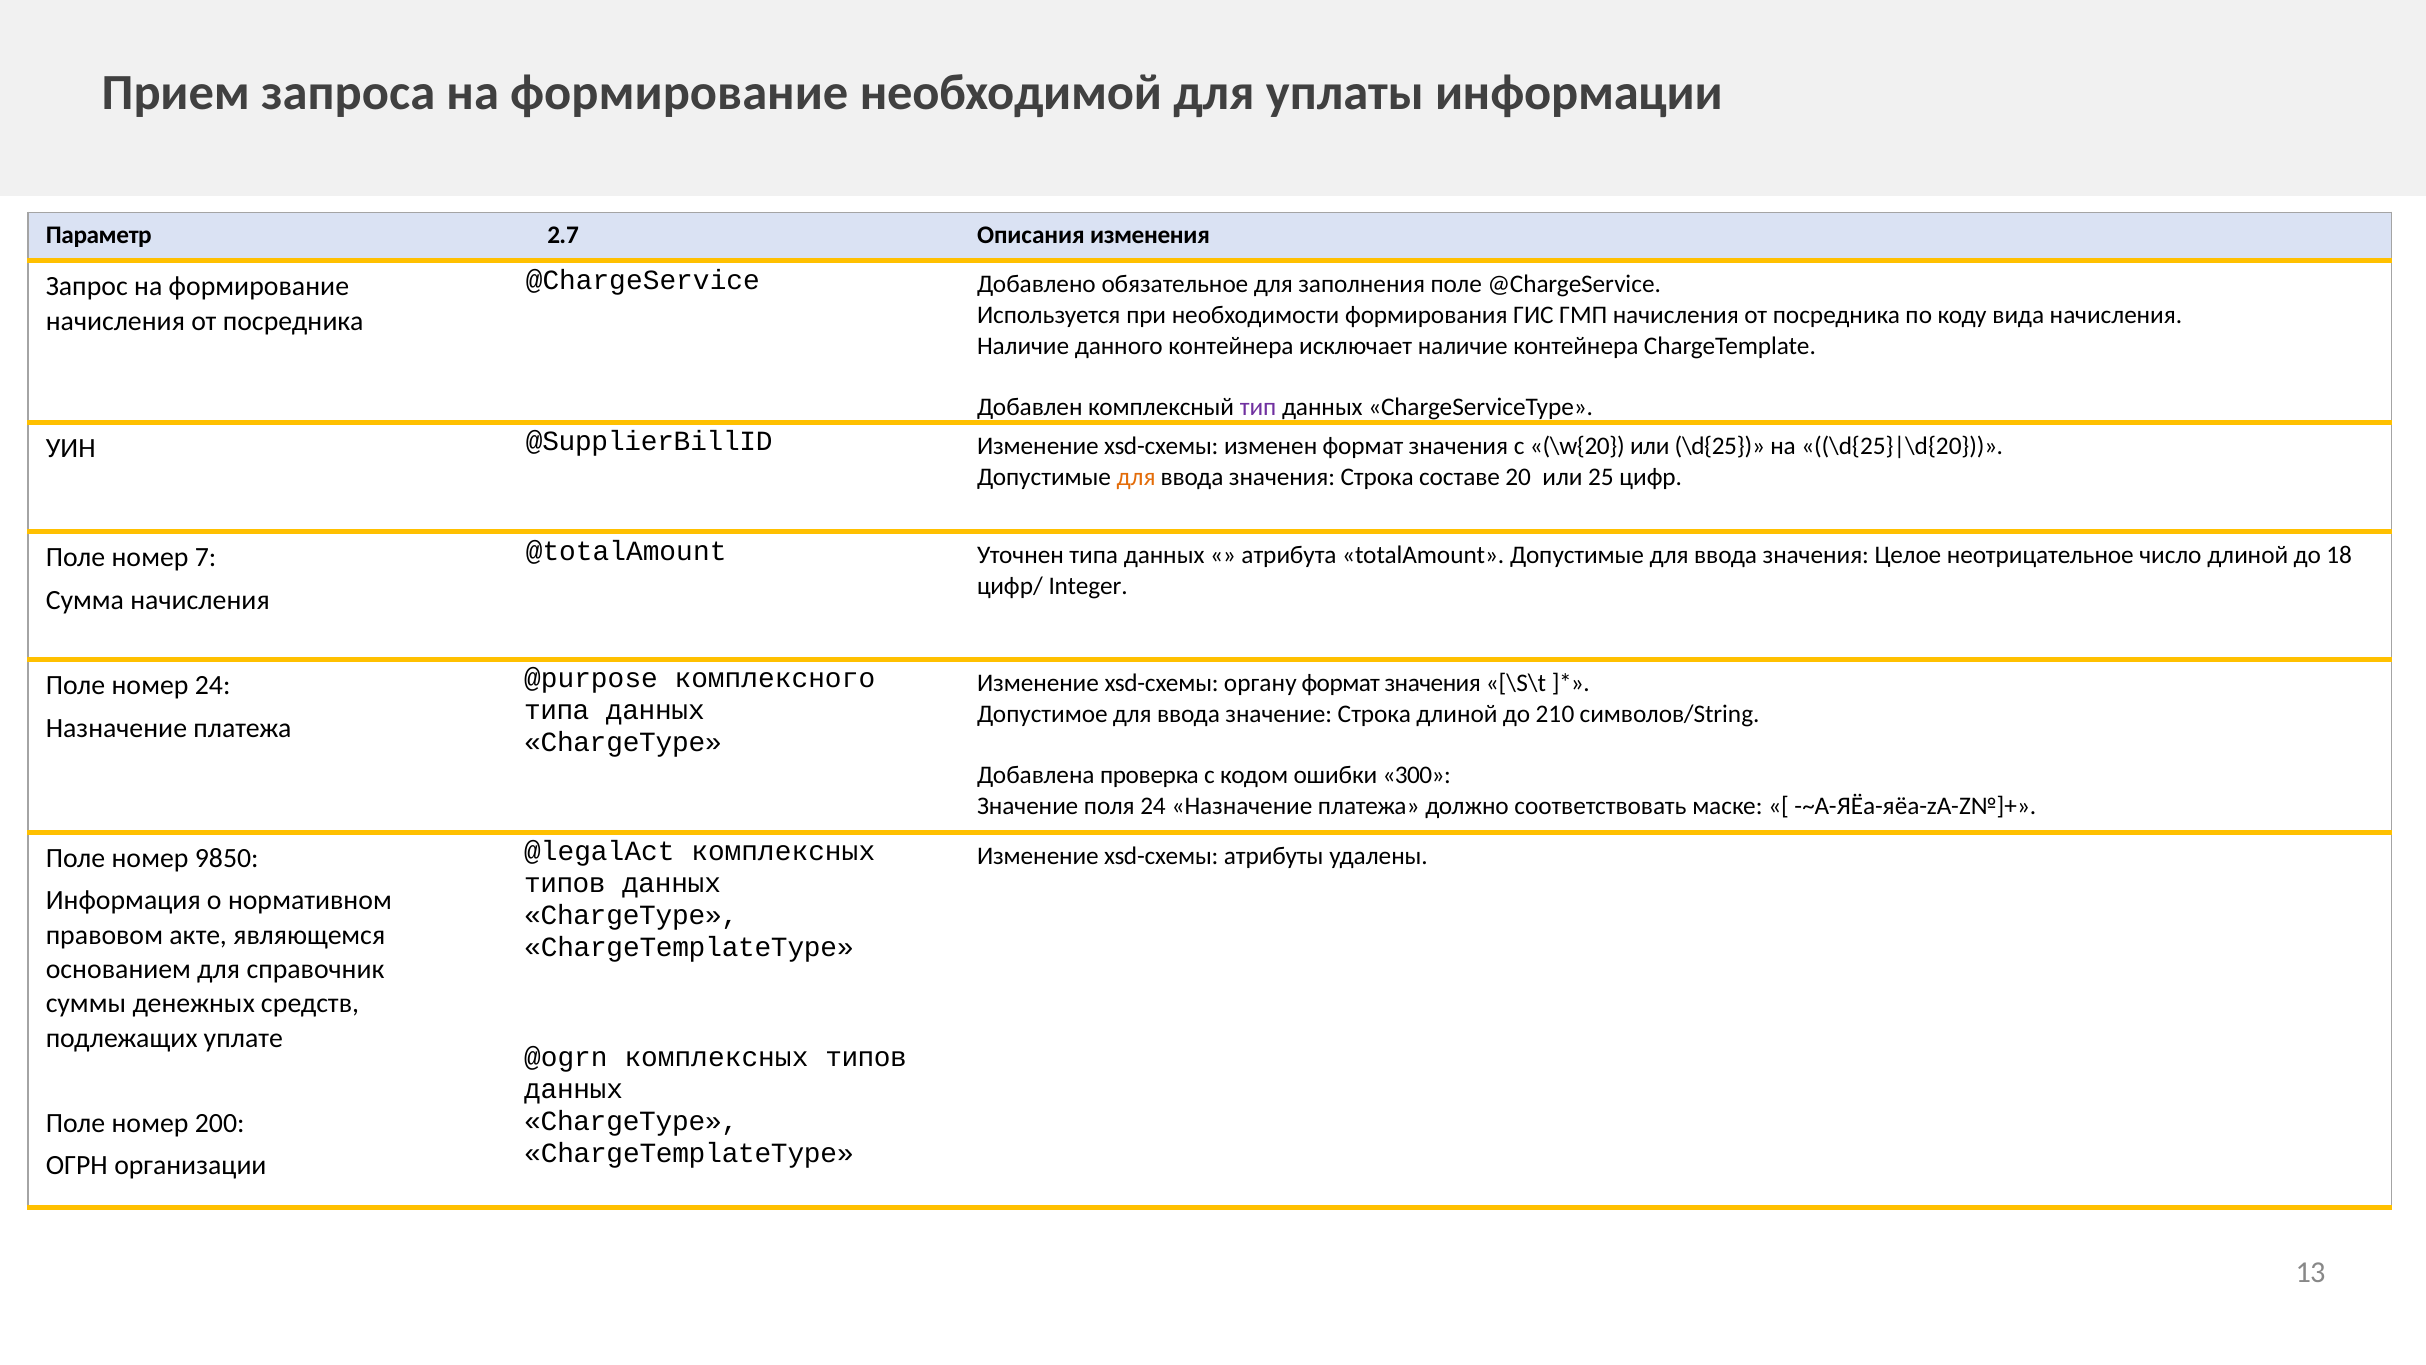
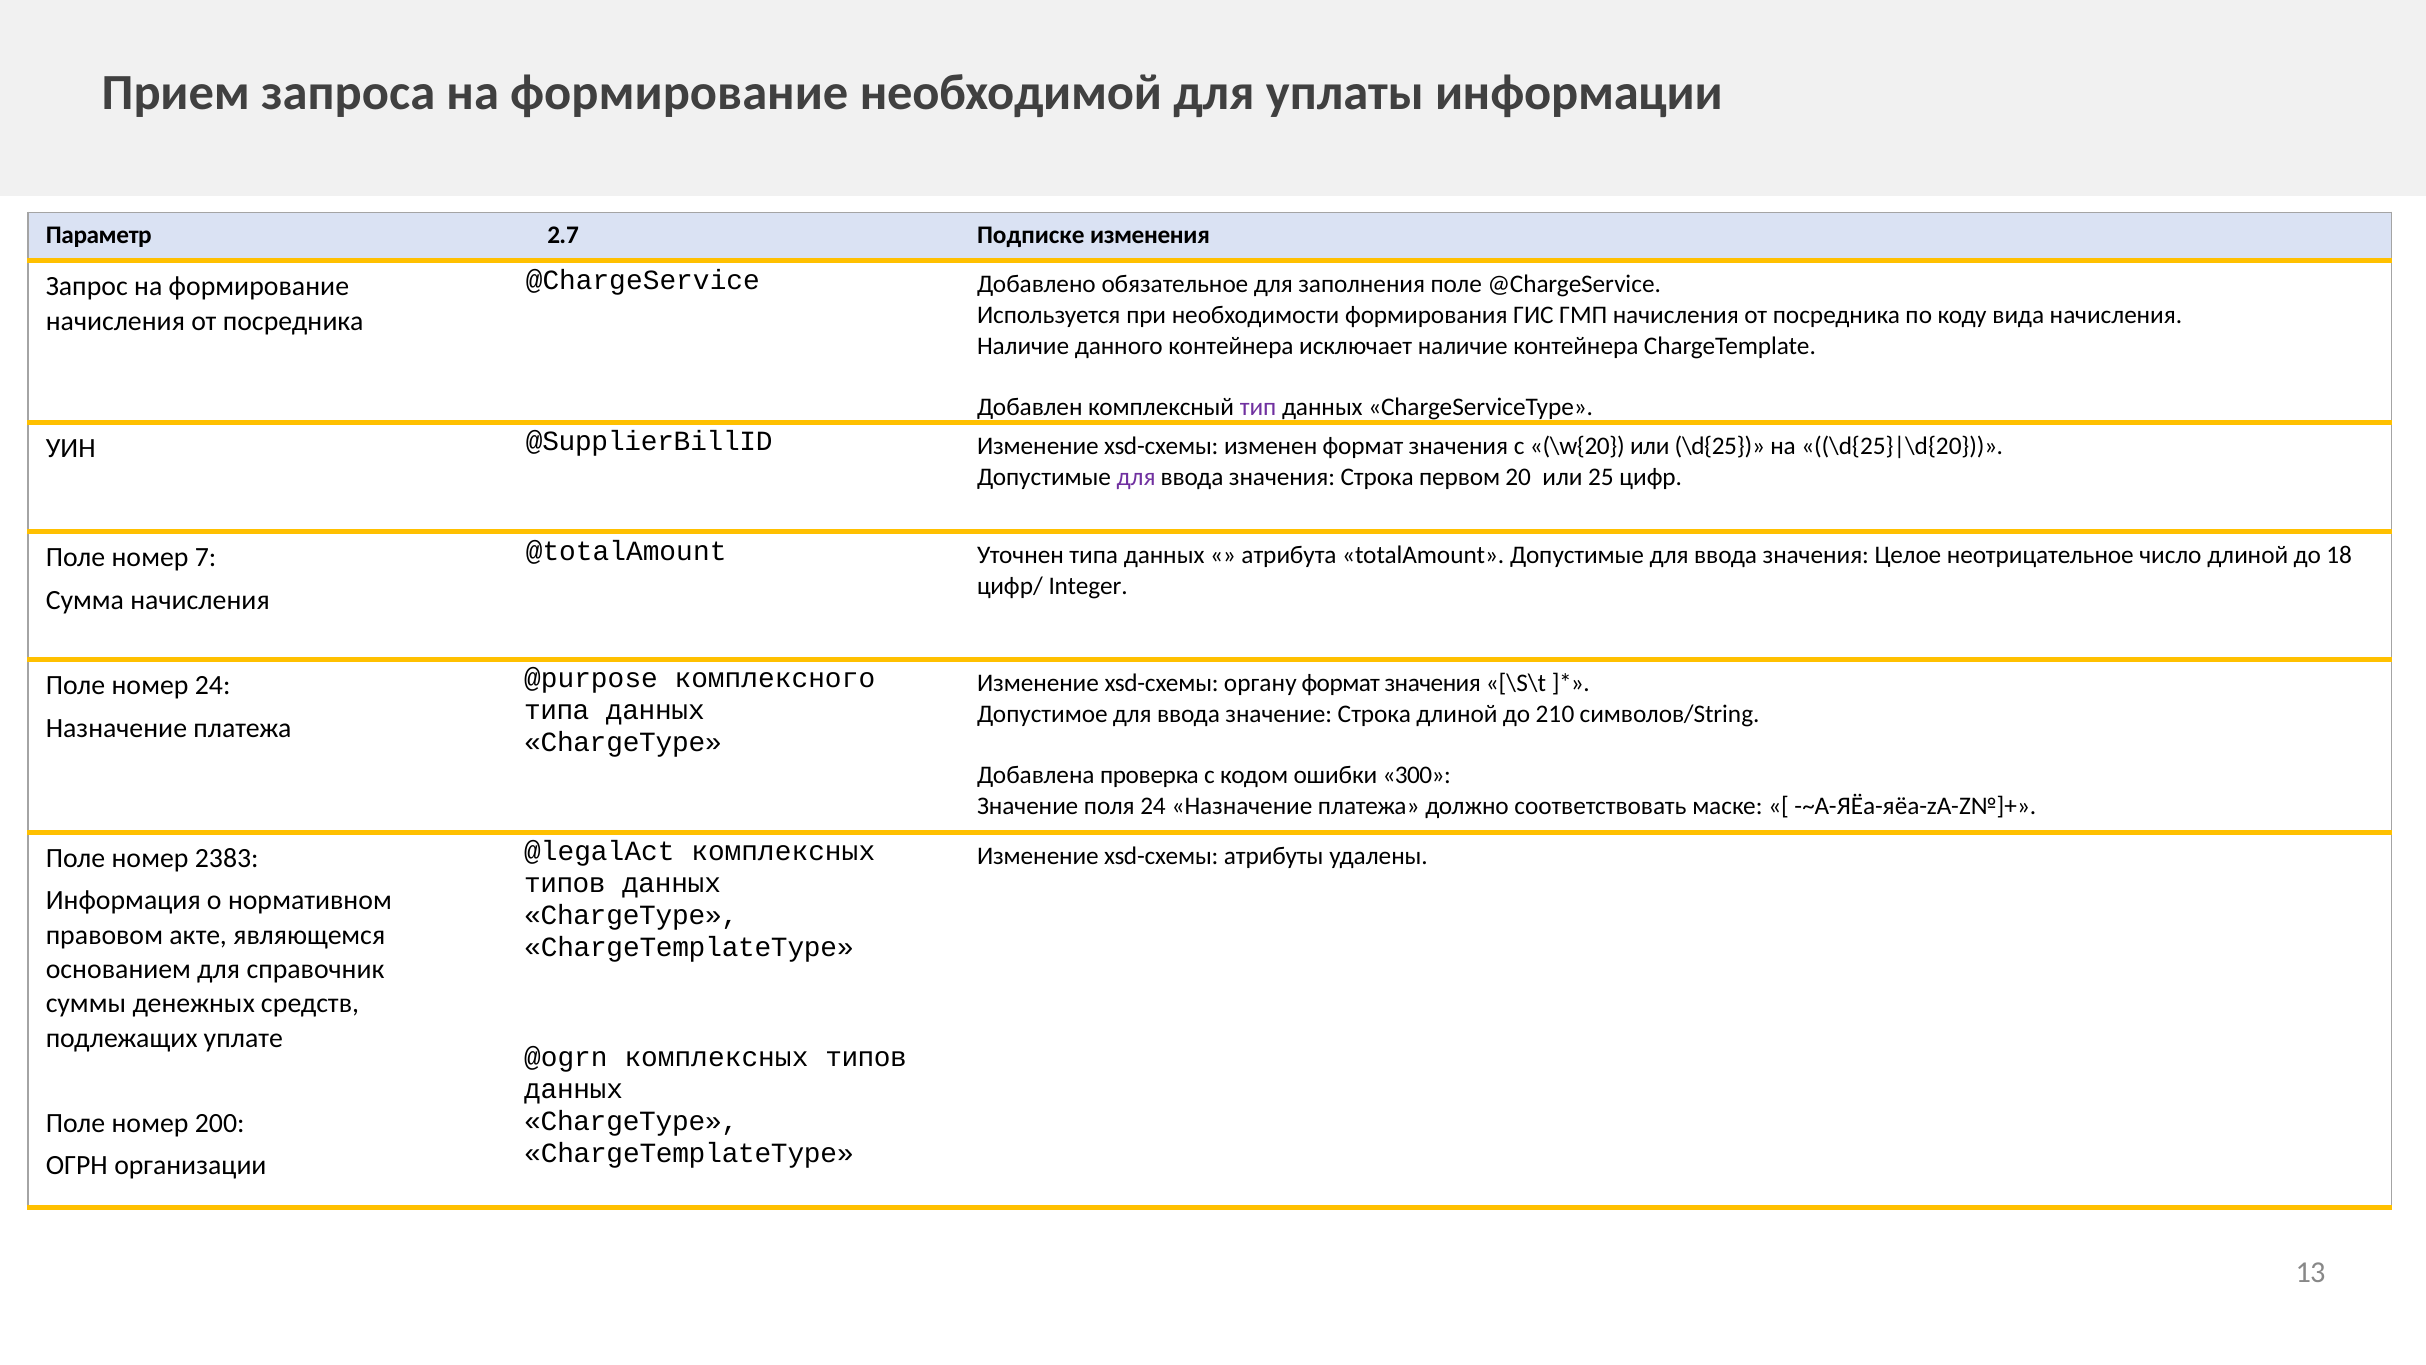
Описания: Описания -> Подписке
для at (1136, 477) colour: orange -> purple
составе: составе -> первом
9850: 9850 -> 2383
